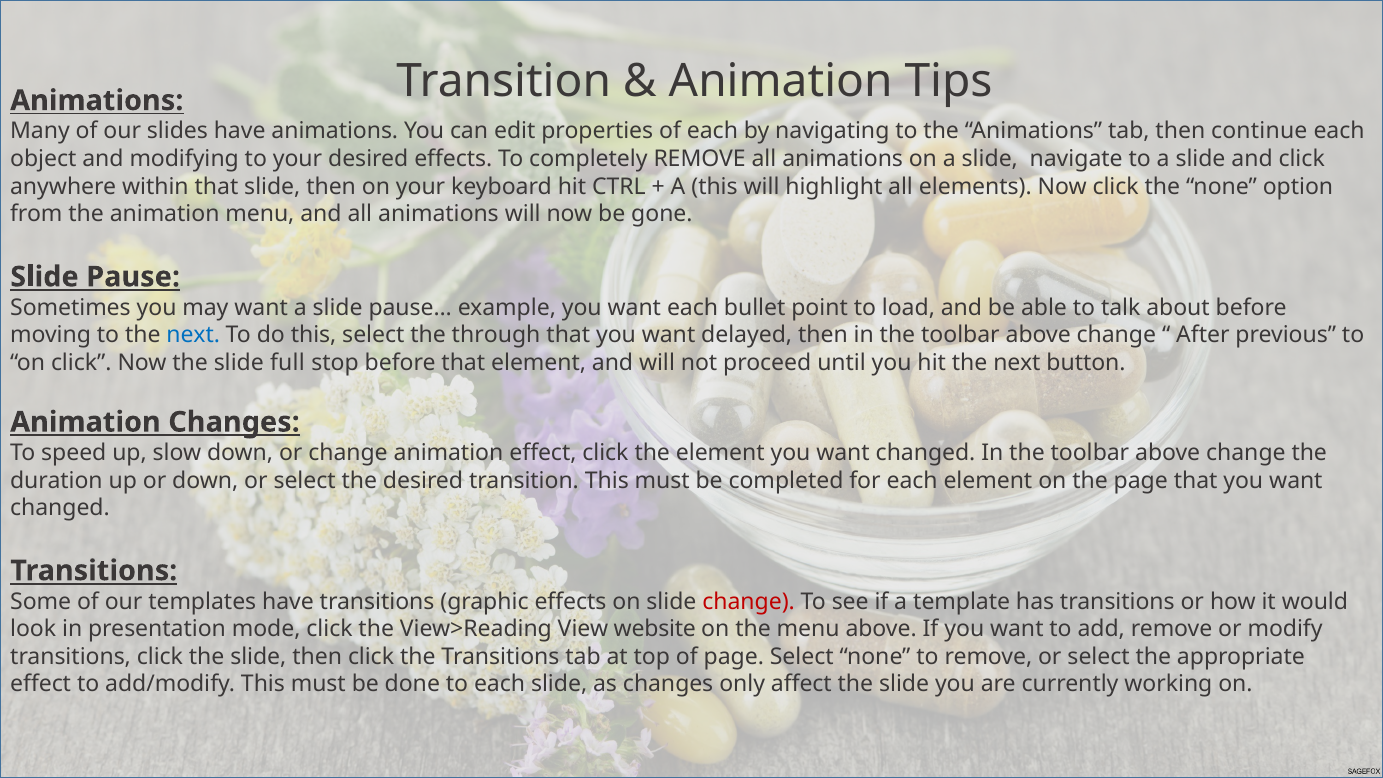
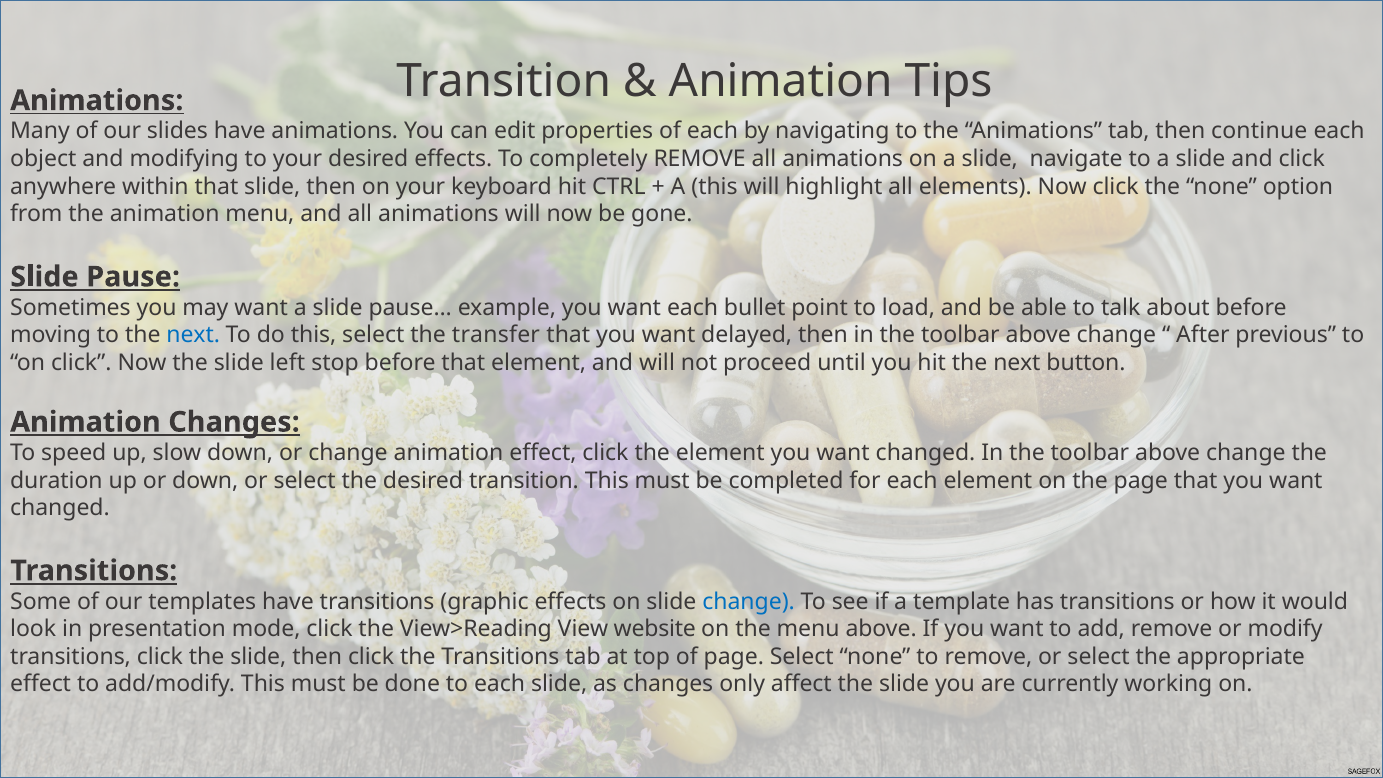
through: through -> transfer
full: full -> left
change at (749, 601) colour: red -> blue
